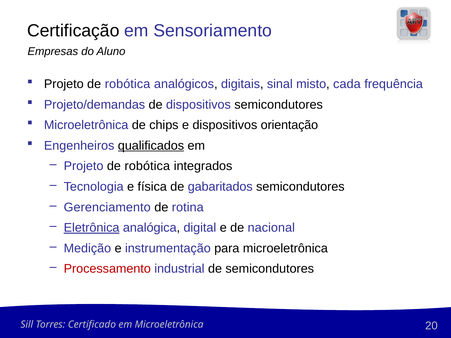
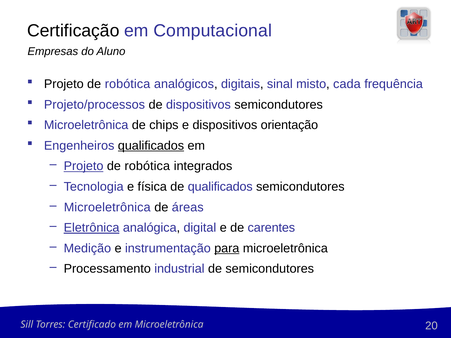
Sensoriamento: Sensoriamento -> Computacional
Projeto/demandas: Projeto/demandas -> Projeto/processos
Projeto at (84, 166) underline: none -> present
de gabaritados: gabaritados -> qualificados
Gerenciamento at (107, 207): Gerenciamento -> Microeletrônica
rotina: rotina -> áreas
nacional: nacional -> carentes
para underline: none -> present
Processamento colour: red -> black
